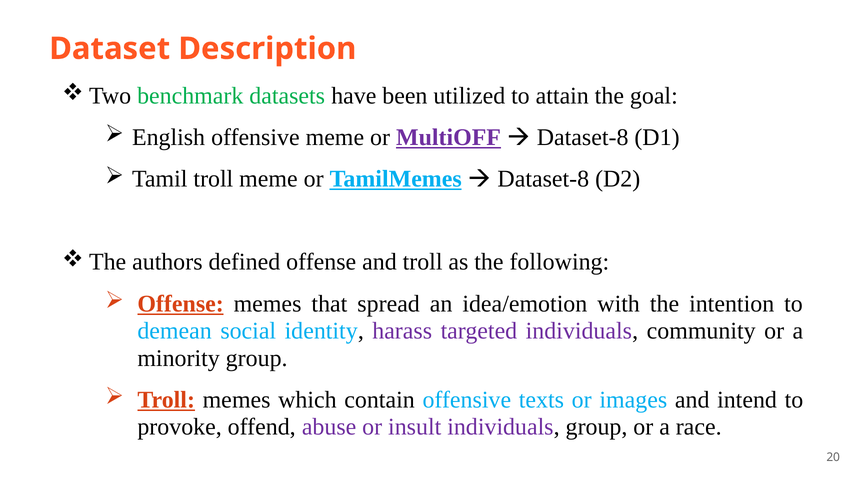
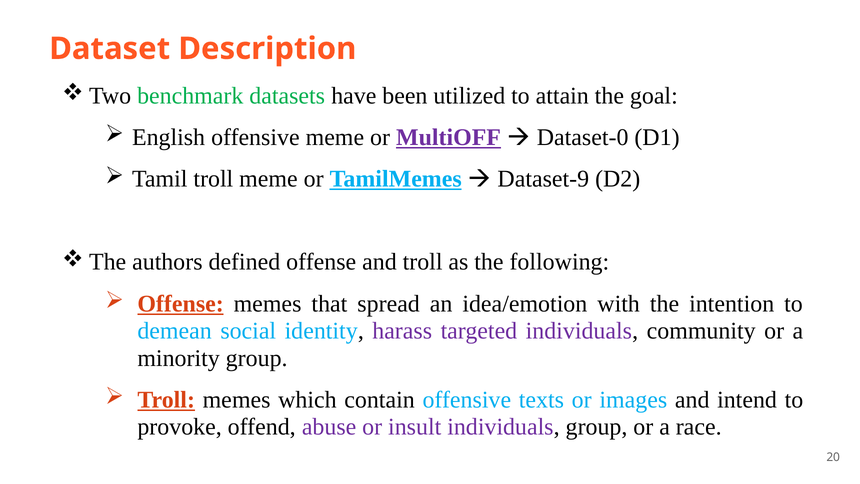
Dataset-8 at (583, 137): Dataset-8 -> Dataset-0
Dataset-8 at (543, 179): Dataset-8 -> Dataset-9
